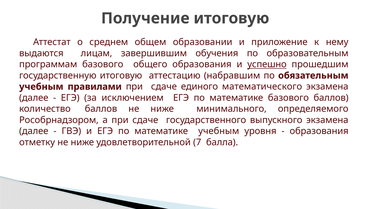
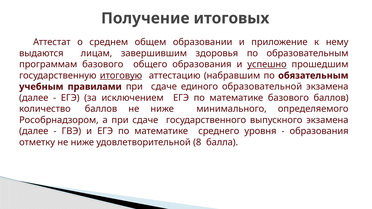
Получение итоговую: итоговую -> итоговых
обучения: обучения -> здоровья
итоговую at (121, 76) underline: none -> present
математического: математического -> образовательной
математике учебным: учебным -> среднего
7: 7 -> 8
